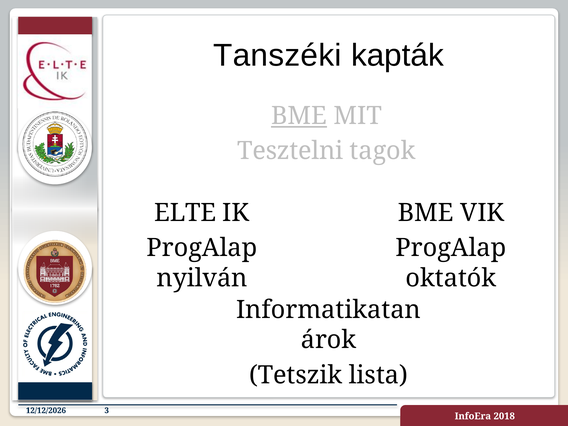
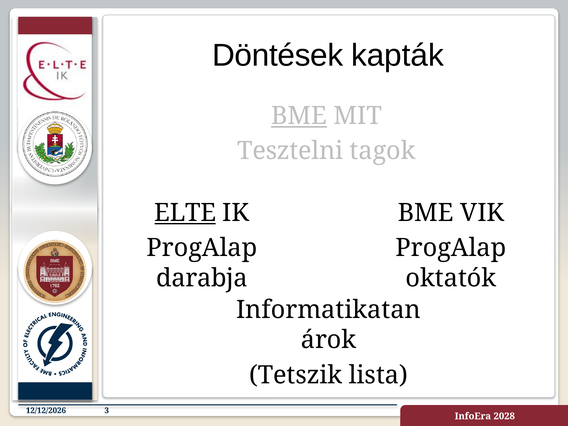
Tanszéki: Tanszéki -> Döntések
ELTE underline: none -> present
nyilván: nyilván -> darabja
2018: 2018 -> 2028
